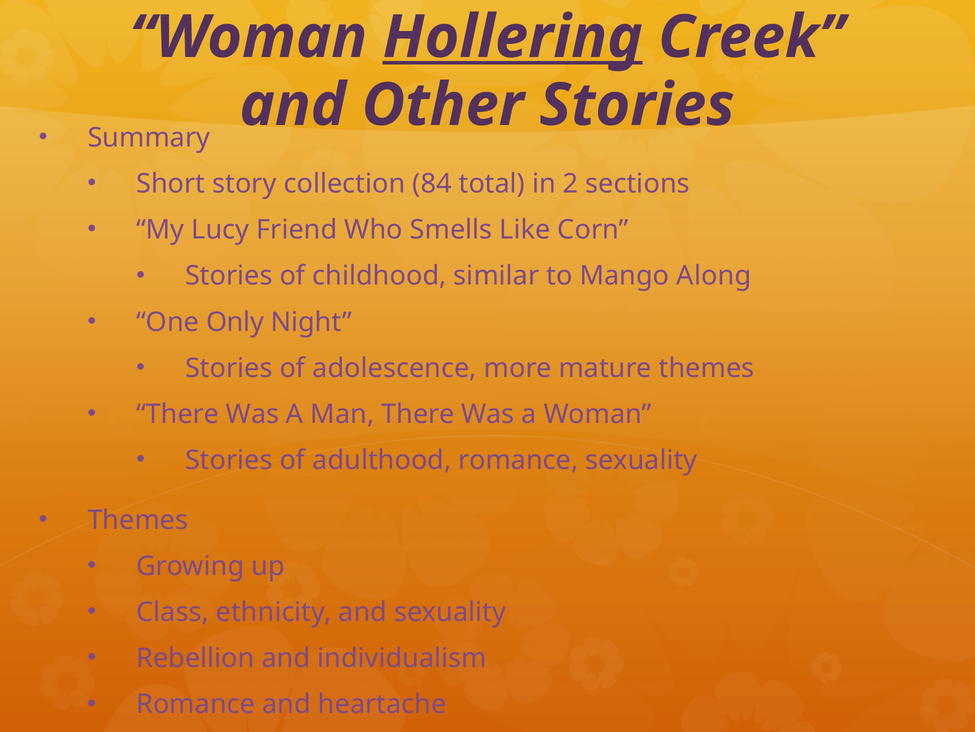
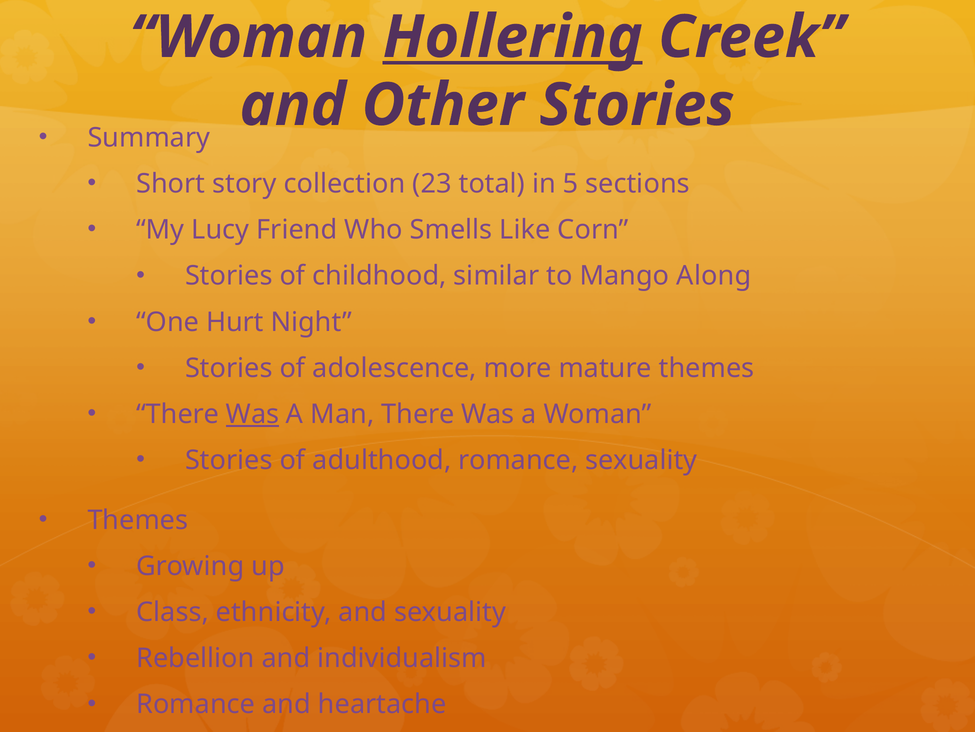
84: 84 -> 23
2: 2 -> 5
Only: Only -> Hurt
Was at (253, 414) underline: none -> present
